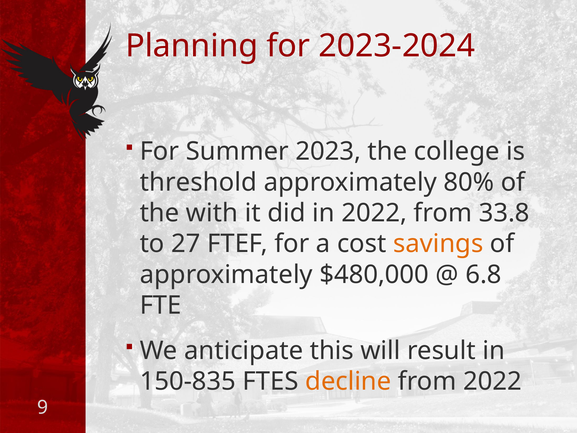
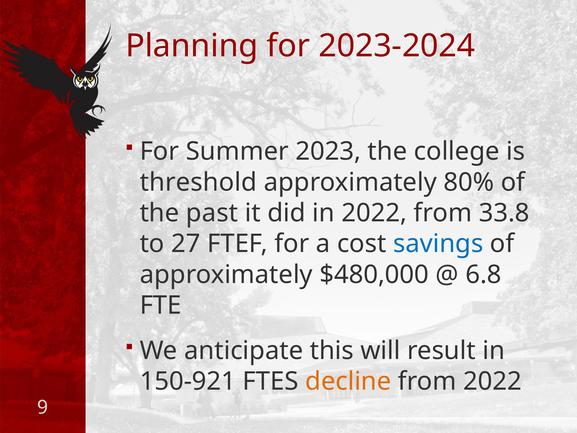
with: with -> past
savings colour: orange -> blue
150-835: 150-835 -> 150-921
